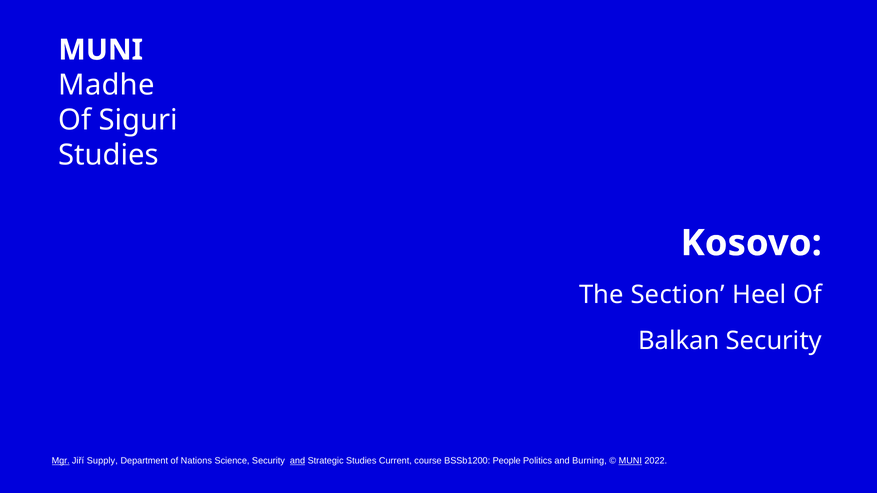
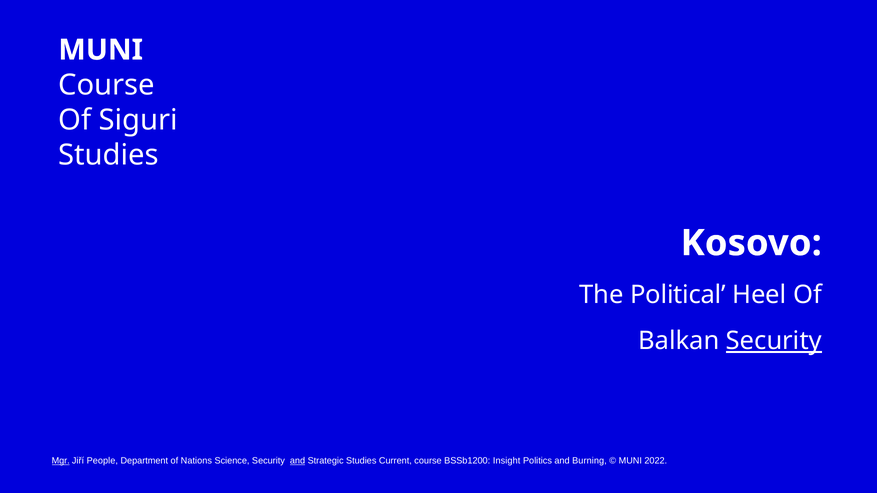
Madhe at (106, 85): Madhe -> Course
Section: Section -> Political
Security at (774, 341) underline: none -> present
Supply: Supply -> People
People: People -> Insight
MUNI at (630, 461) underline: present -> none
